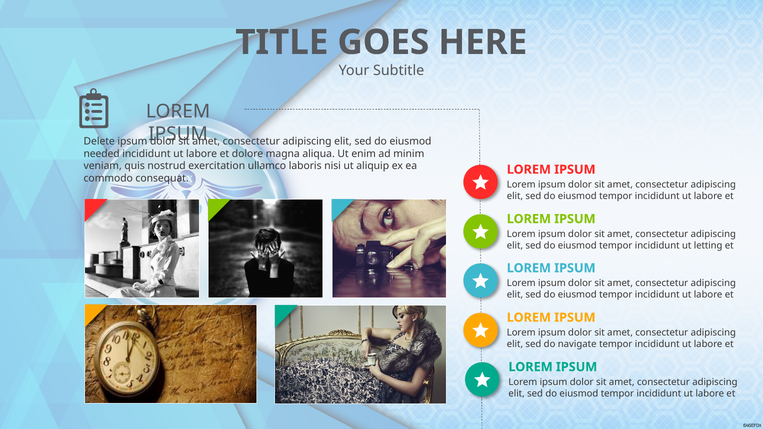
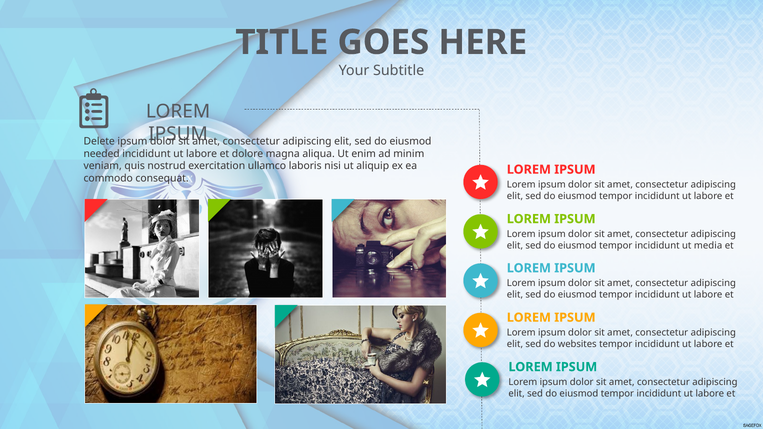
letting: letting -> media
navigate: navigate -> websites
